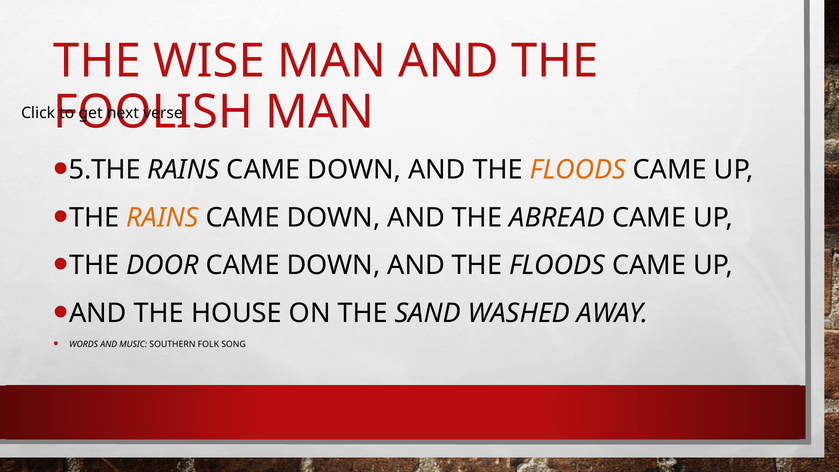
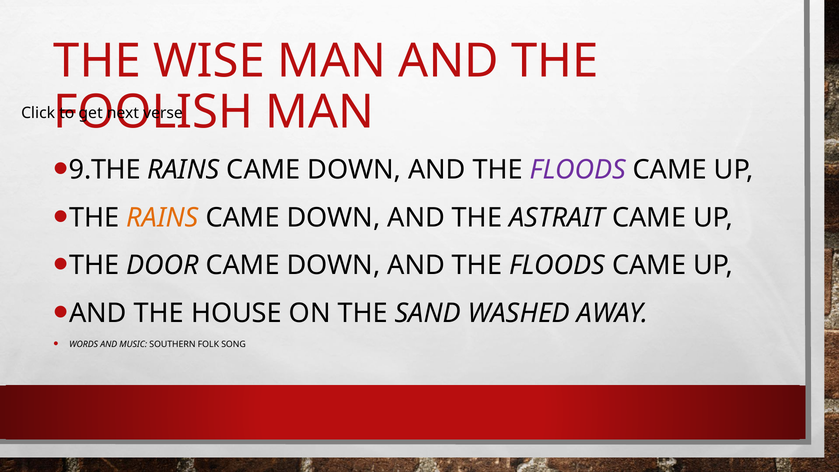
5.THE: 5.THE -> 9.THE
FLOODS at (578, 170) colour: orange -> purple
ABREAD: ABREAD -> ASTRAIT
